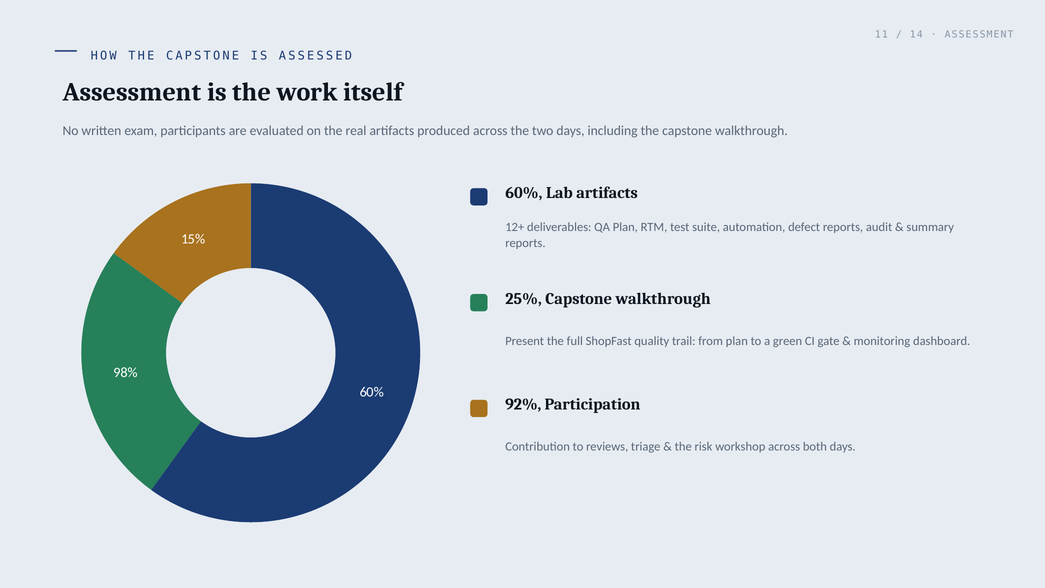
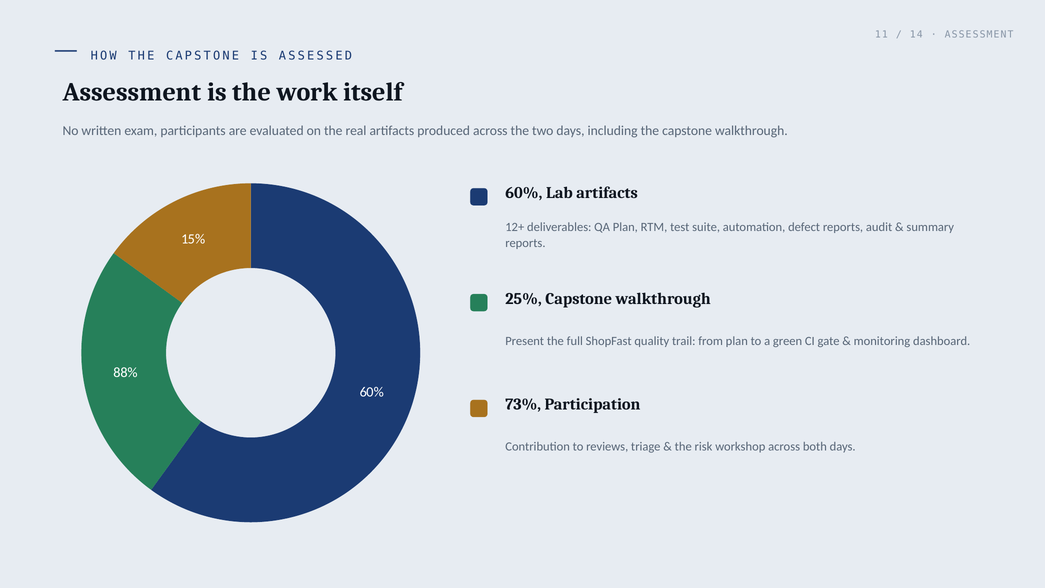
98%: 98% -> 88%
92%: 92% -> 73%
